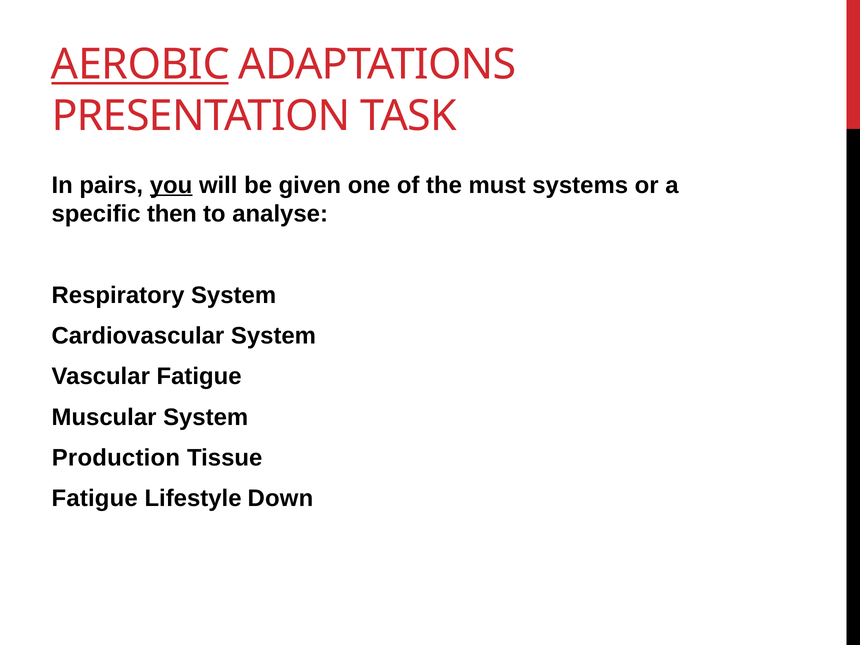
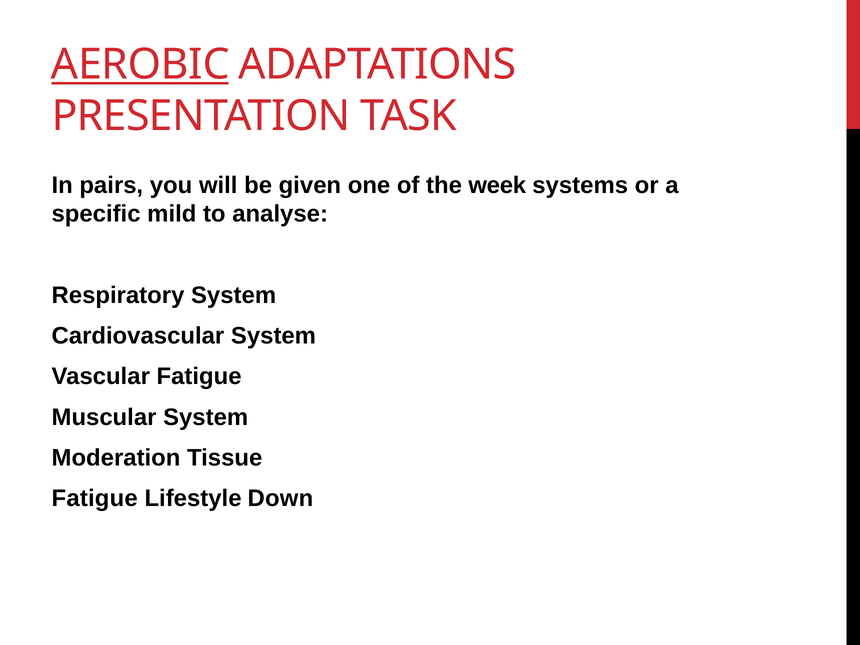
you underline: present -> none
must: must -> week
then: then -> mild
Production: Production -> Moderation
